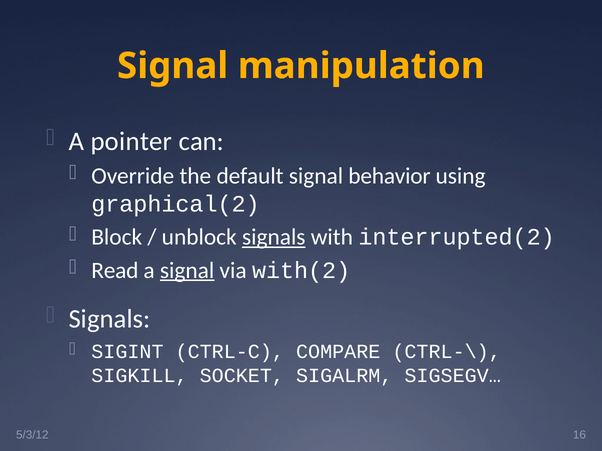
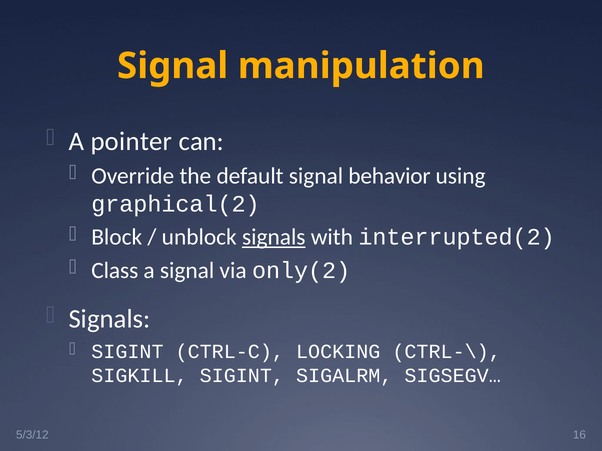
Read: Read -> Class
signal at (187, 271) underline: present -> none
with(2: with(2 -> only(2
COMPARE: COMPARE -> LOCKING
SIGKILL SOCKET: SOCKET -> SIGINT
